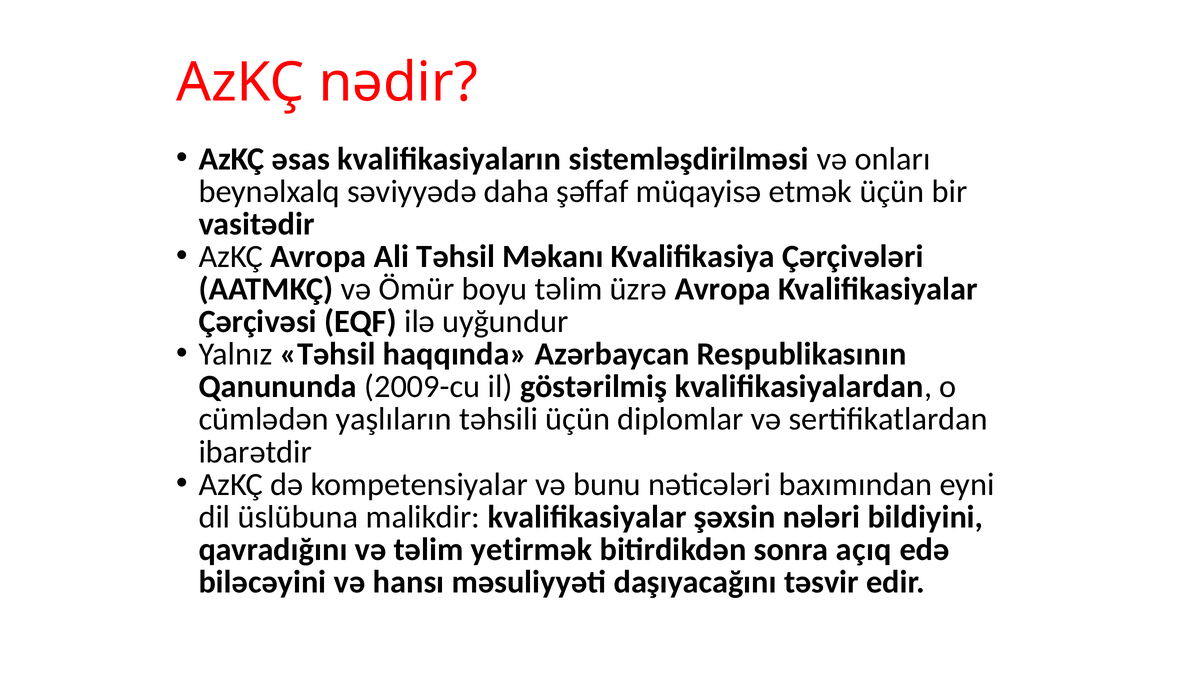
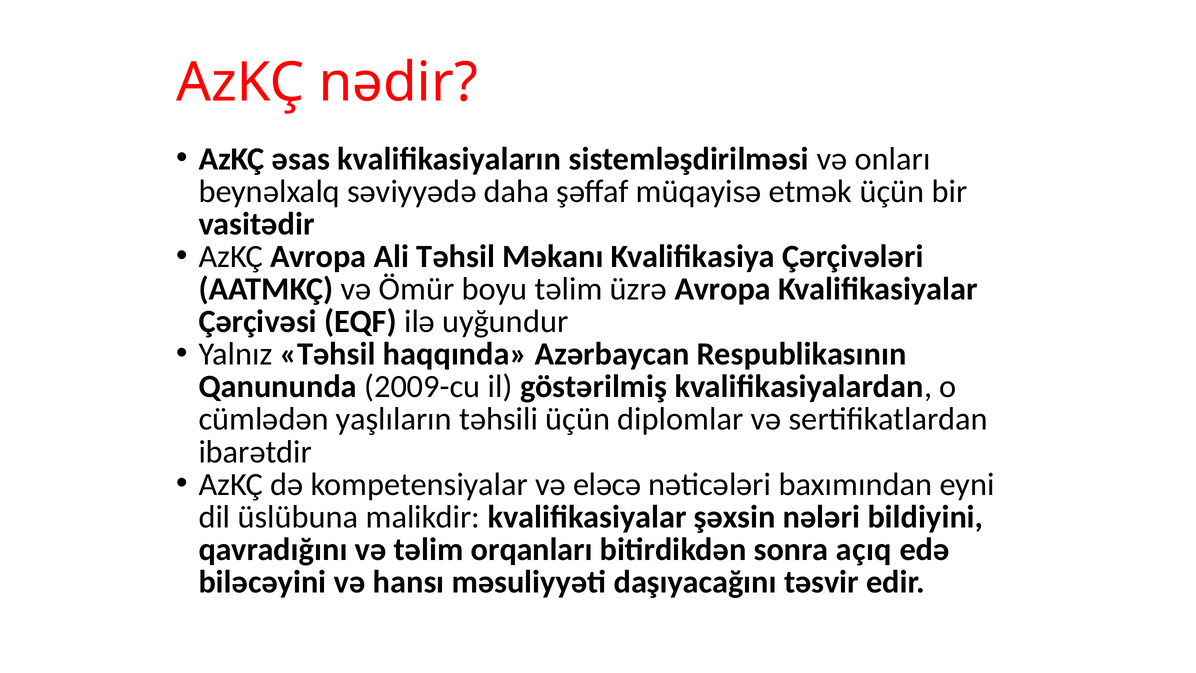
bunu: bunu -> eləcə
yetirmək: yetirmək -> orqanları
